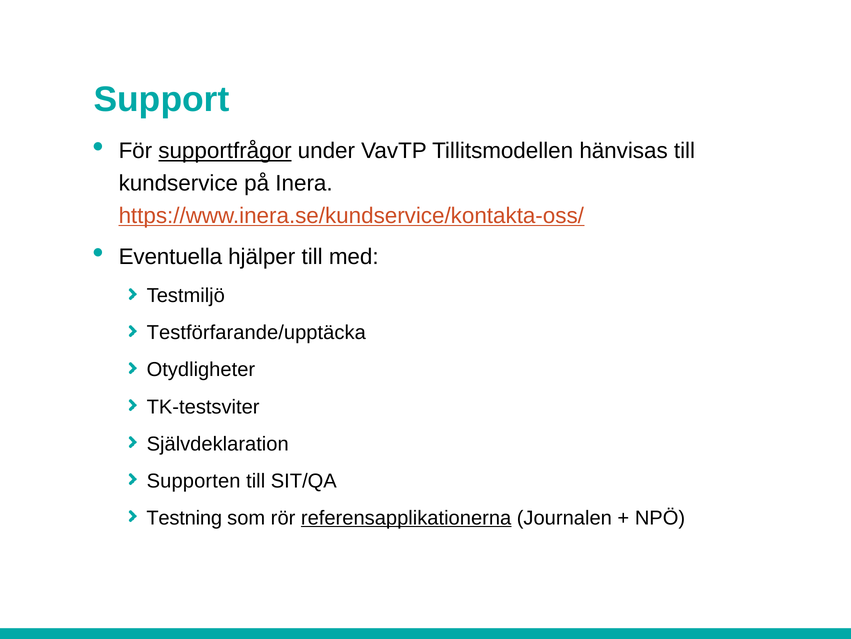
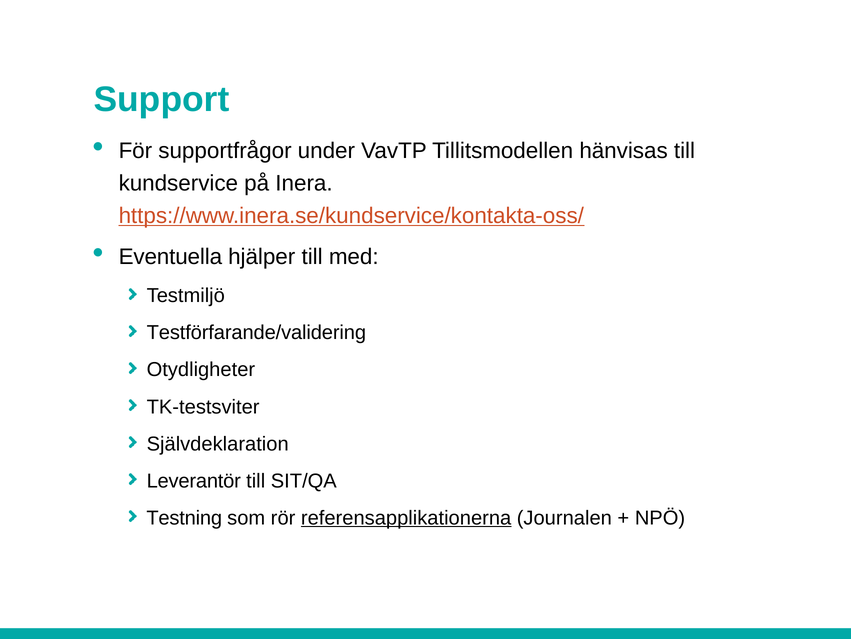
supportfrågor underline: present -> none
Testförfarande/upptäcka: Testförfarande/upptäcka -> Testförfarande/validering
Supporten: Supporten -> Leverantör
